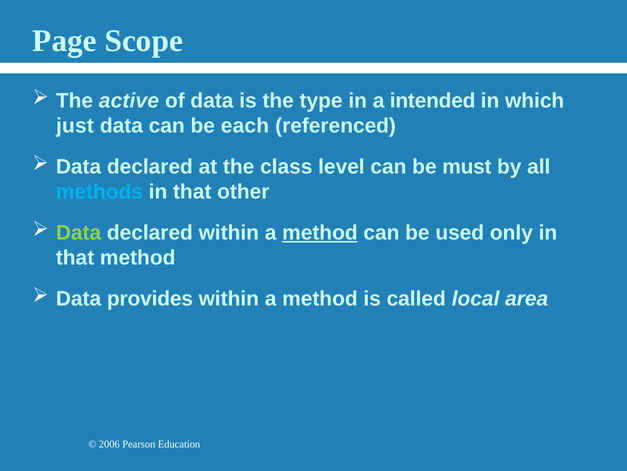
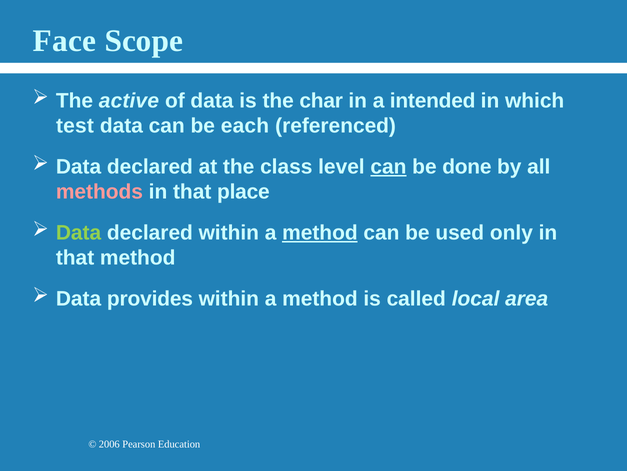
Page: Page -> Face
type: type -> char
just: just -> test
can at (388, 167) underline: none -> present
must: must -> done
methods colour: light blue -> pink
other: other -> place
